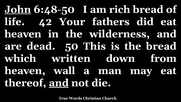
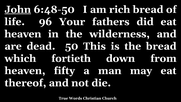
42: 42 -> 96
written: written -> fortieth
wall: wall -> fifty
and at (59, 83) underline: present -> none
